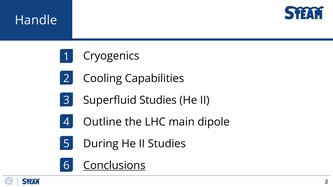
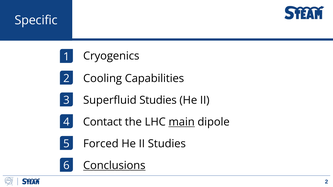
Handle: Handle -> Specific
Outline: Outline -> Contact
main underline: none -> present
During: During -> Forced
